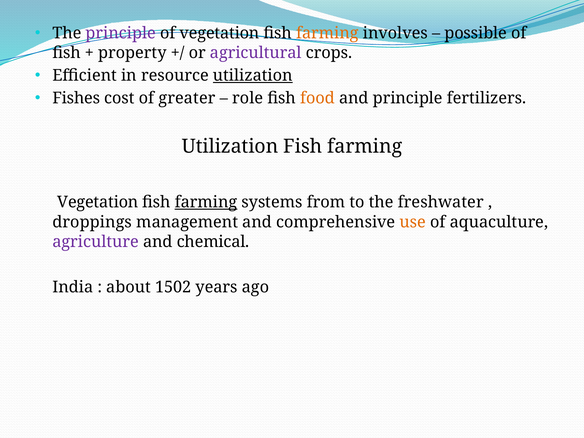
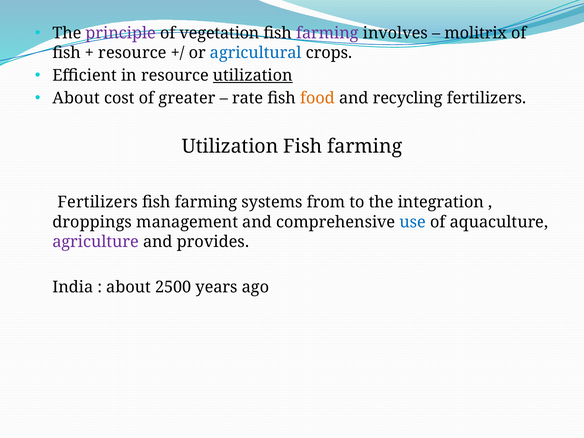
farming at (327, 33) colour: orange -> purple
possible: possible -> molitrix
property at (132, 53): property -> resource
agricultural colour: purple -> blue
Fishes at (76, 98): Fishes -> About
role: role -> rate
and principle: principle -> recycling
Vegetation at (98, 202): Vegetation -> Fertilizers
farming at (206, 202) underline: present -> none
freshwater: freshwater -> integration
use colour: orange -> blue
chemical: chemical -> provides
1502: 1502 -> 2500
